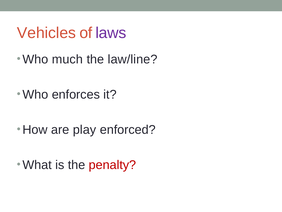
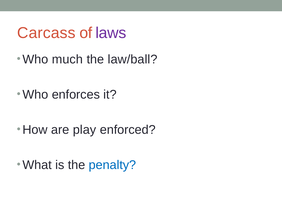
Vehicles: Vehicles -> Carcass
law/line: law/line -> law/ball
penalty colour: red -> blue
